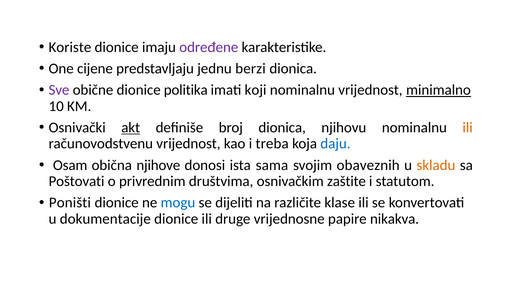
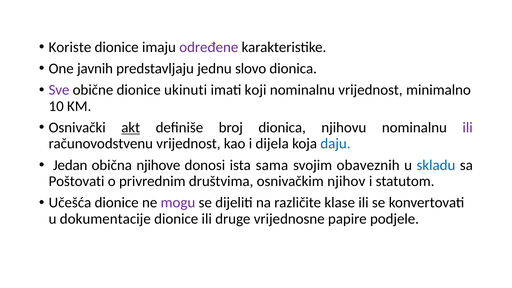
cijene: cijene -> javnih
berzi: berzi -> slovo
politika: politika -> ukinuti
minimalno underline: present -> none
ili at (468, 128) colour: orange -> purple
treba: treba -> dijela
Osam: Osam -> Jedan
skladu colour: orange -> blue
zaštite: zaštite -> njihov
Poništi: Poništi -> Učešća
mogu colour: blue -> purple
nikakva: nikakva -> podjele
